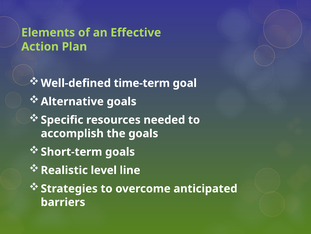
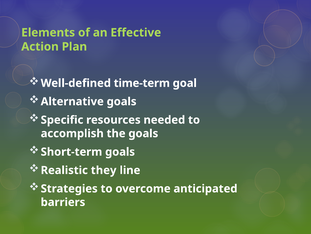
level: level -> they
